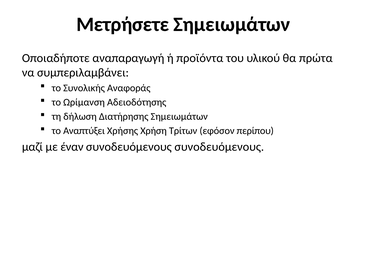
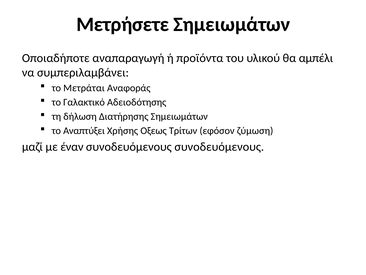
πρώτα: πρώτα -> αμπέλι
Συνολικής: Συνολικής -> Μετράται
Ωρίμανση: Ωρίμανση -> Γαλακτικό
Χρήση: Χρήση -> Οξεως
περίπου: περίπου -> ζύμωση
